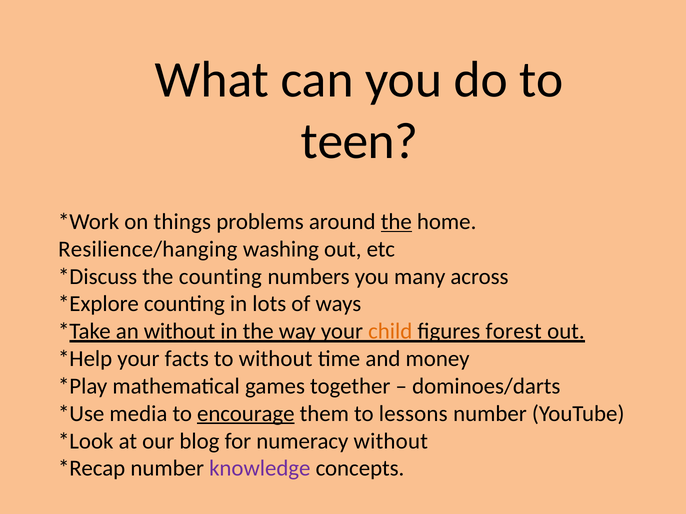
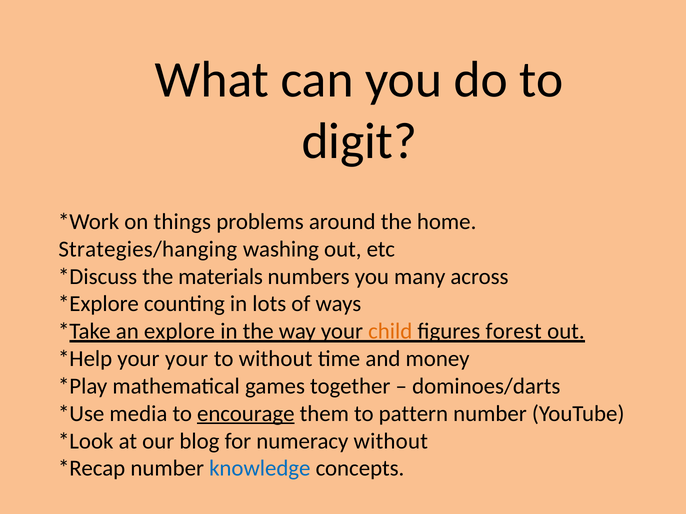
teen: teen -> digit
the at (396, 222) underline: present -> none
Resilience/hanging: Resilience/hanging -> Strategies/hanging
the counting: counting -> materials
an without: without -> explore
your facts: facts -> your
lessons: lessons -> pattern
knowledge colour: purple -> blue
